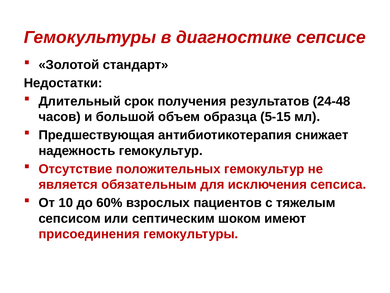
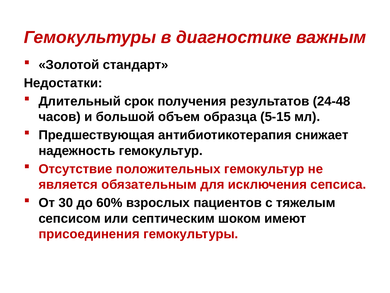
сепсисе: сепсисе -> важным
10: 10 -> 30
